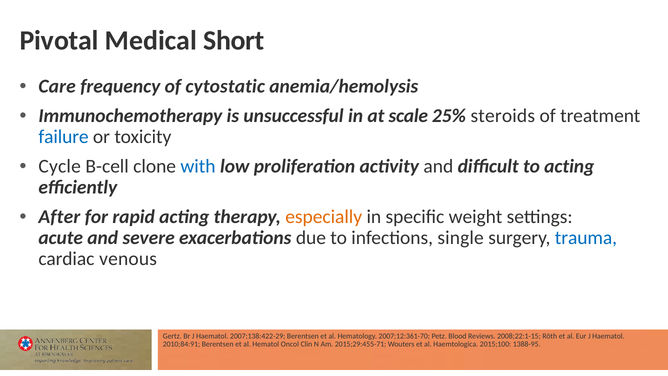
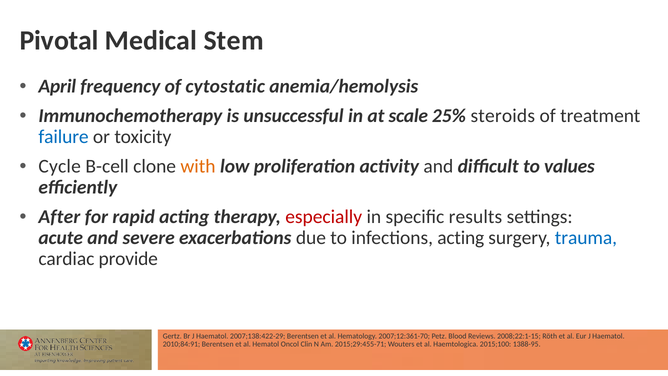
Short: Short -> Stem
Care: Care -> April
with colour: blue -> orange
to acting: acting -> values
especially colour: orange -> red
weight: weight -> results
infections single: single -> acting
venous: venous -> provide
